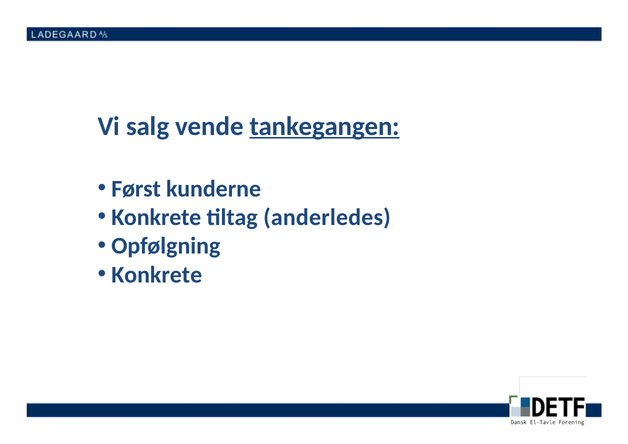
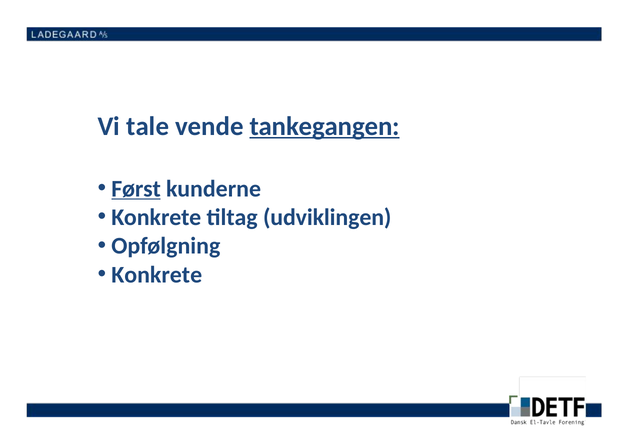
salg: salg -> tale
Først underline: none -> present
anderledes: anderledes -> udviklingen
